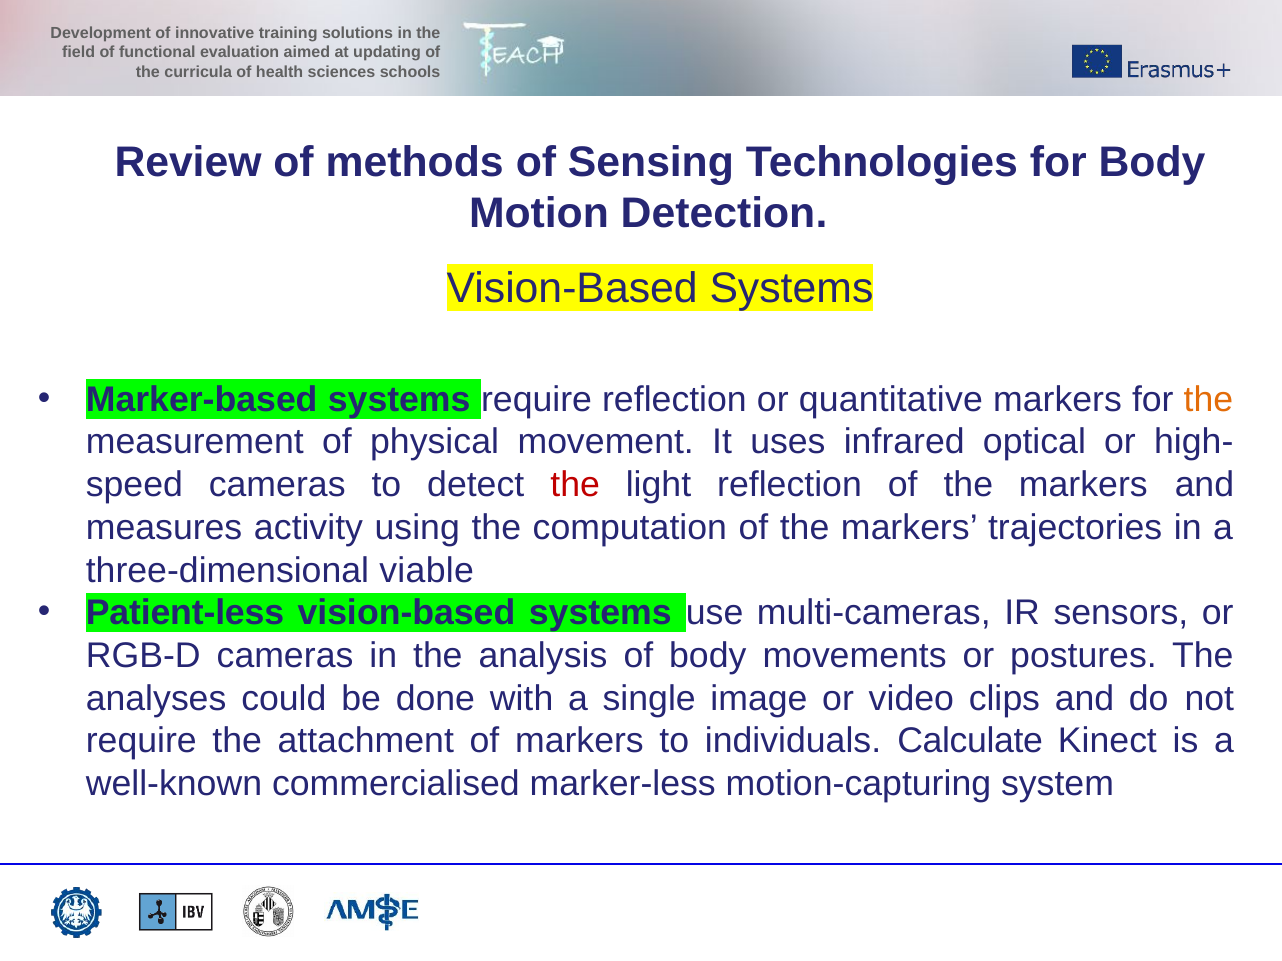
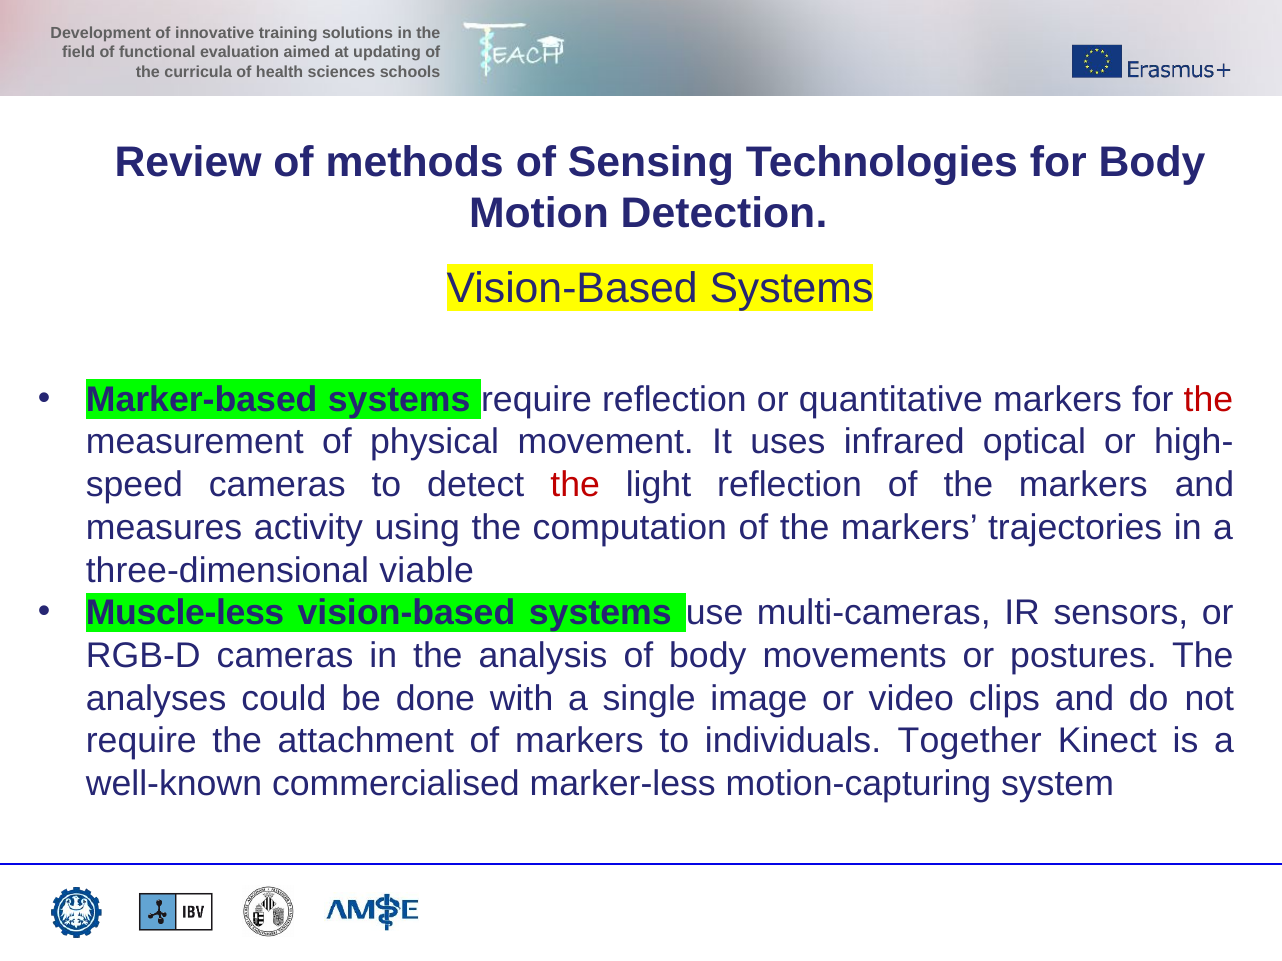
the at (1208, 400) colour: orange -> red
Patient-less: Patient-less -> Muscle-less
Calculate: Calculate -> Together
